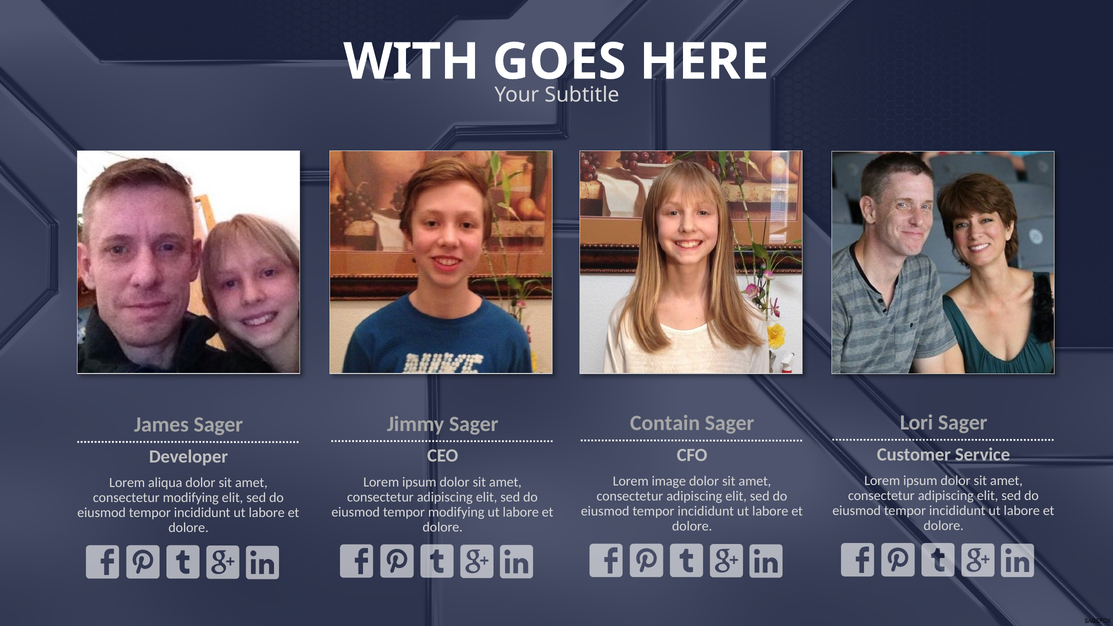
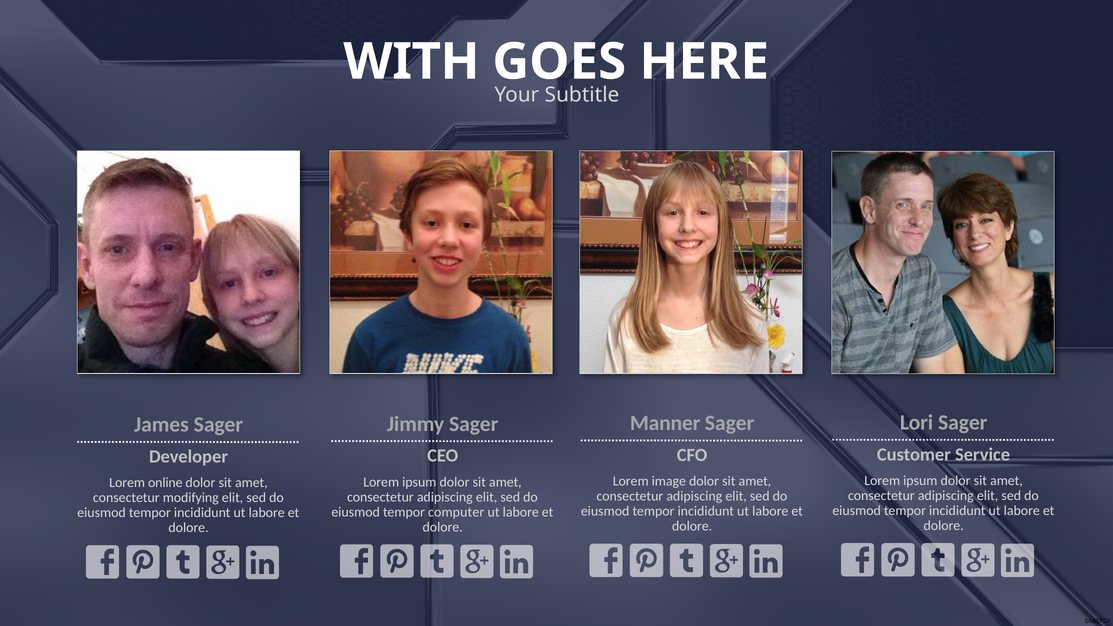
Contain: Contain -> Manner
aliqua: aliqua -> online
tempor modifying: modifying -> computer
